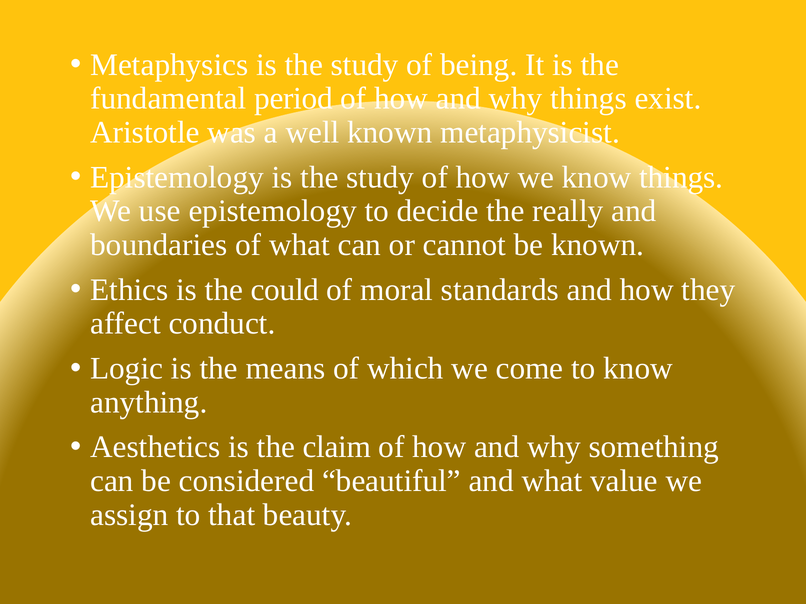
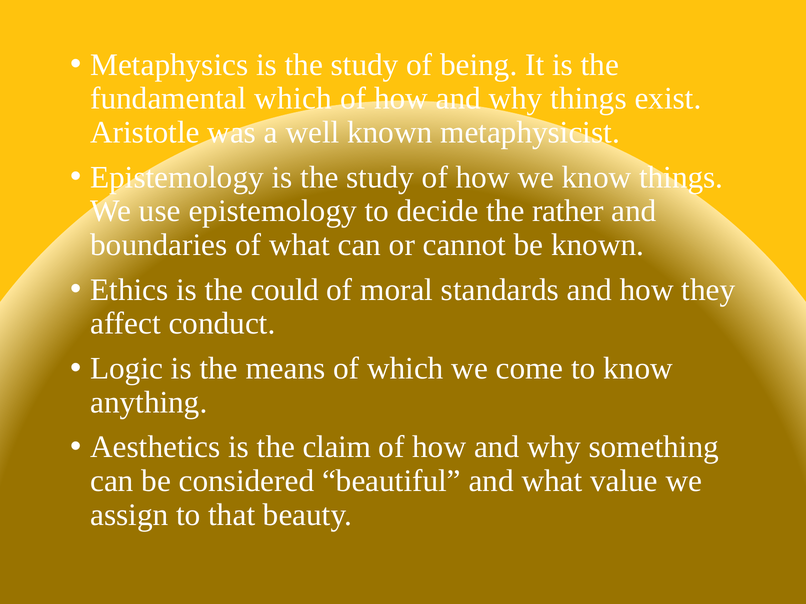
fundamental period: period -> which
really: really -> rather
